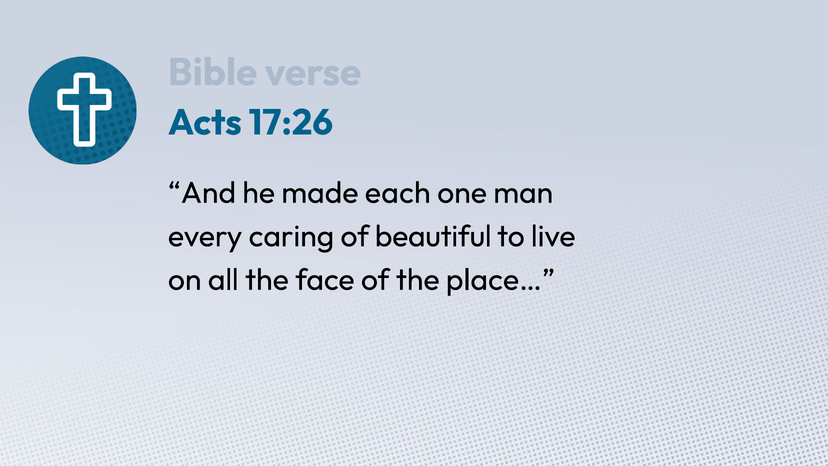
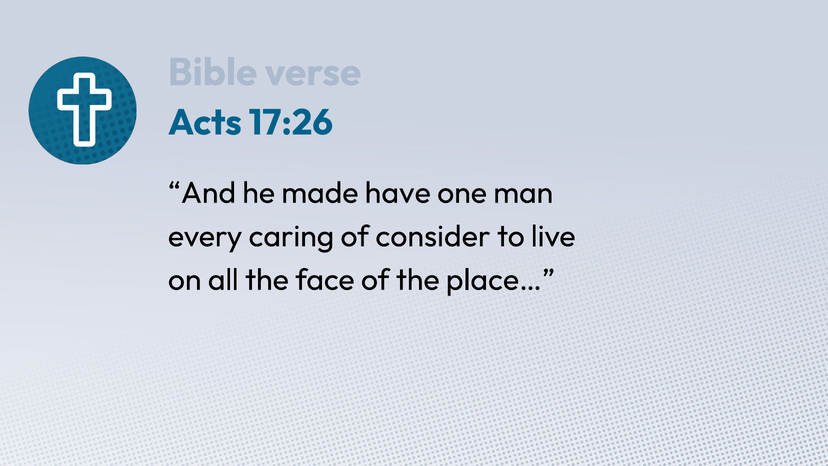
each: each -> have
beautiful: beautiful -> consider
